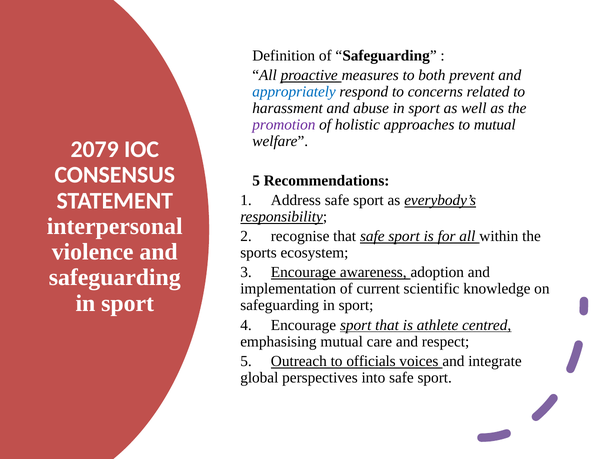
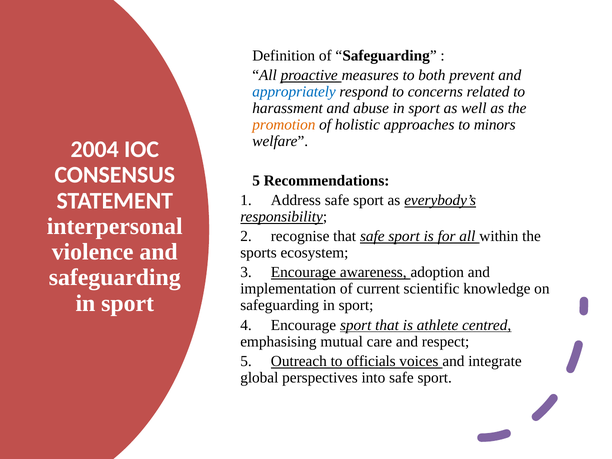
promotion colour: purple -> orange
to mutual: mutual -> minors
2079: 2079 -> 2004
